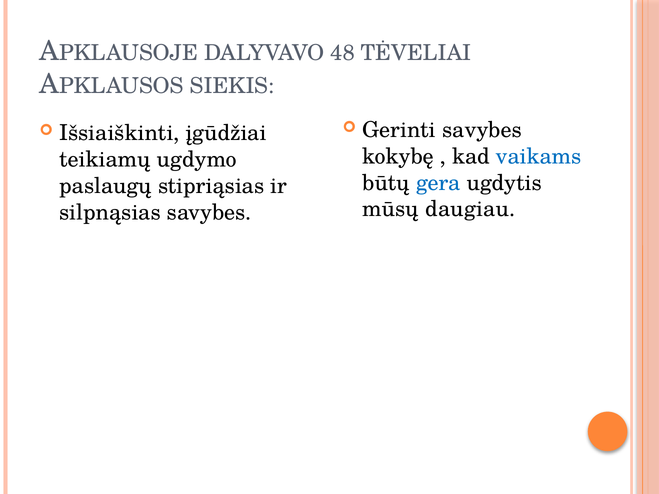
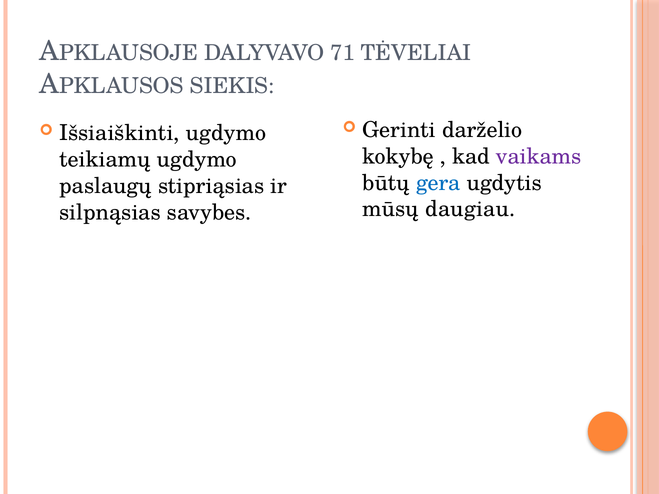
48: 48 -> 71
Gerinti savybes: savybes -> darželio
Išsiaiškinti įgūdžiai: įgūdžiai -> ugdymo
vaikams colour: blue -> purple
